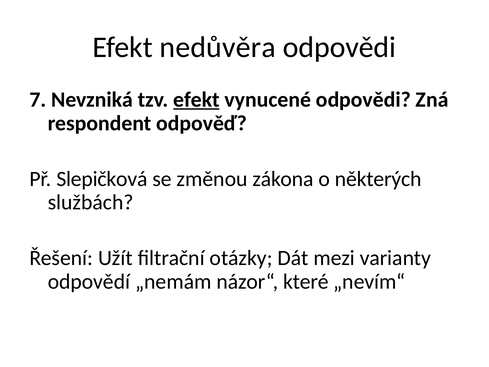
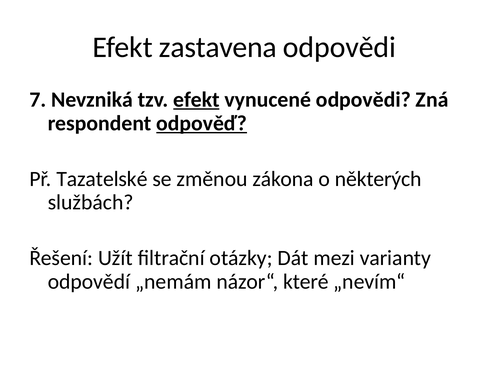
nedůvěra: nedůvěra -> zastavena
odpověď underline: none -> present
Slepičková: Slepičková -> Tazatelské
